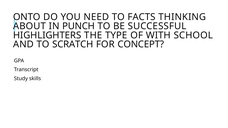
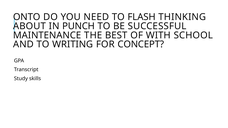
FACTS: FACTS -> FLASH
HIGHLIGHTERS: HIGHLIGHTERS -> MAINTENANCE
TYPE: TYPE -> BEST
SCRATCH: SCRATCH -> WRITING
